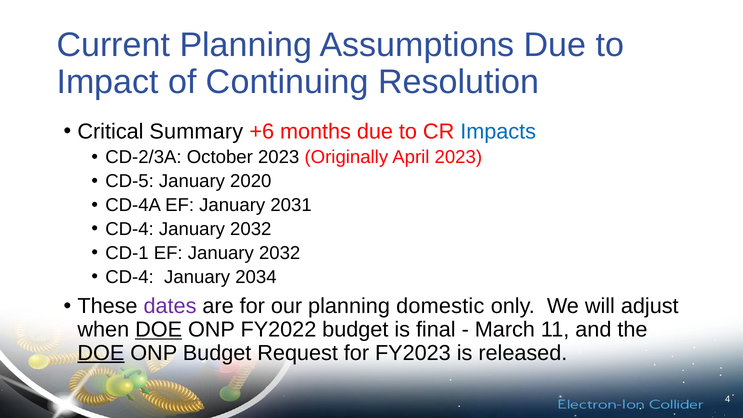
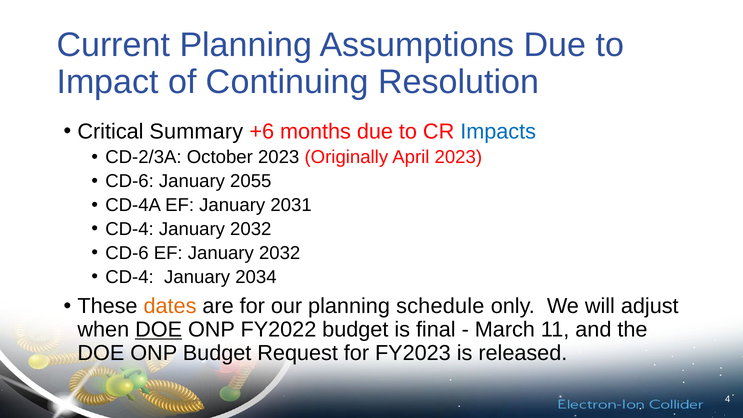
CD-5 at (130, 181): CD-5 -> CD-6
2020: 2020 -> 2055
CD-1 at (127, 253): CD-1 -> CD-6
dates colour: purple -> orange
domestic: domestic -> schedule
DOE at (101, 353) underline: present -> none
